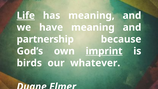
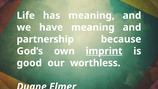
Life underline: present -> none
birds: birds -> good
whatever: whatever -> worthless
